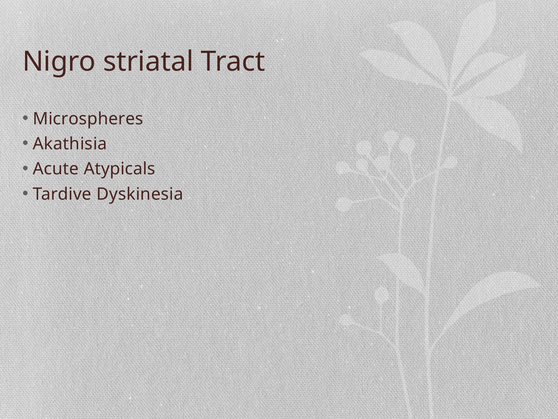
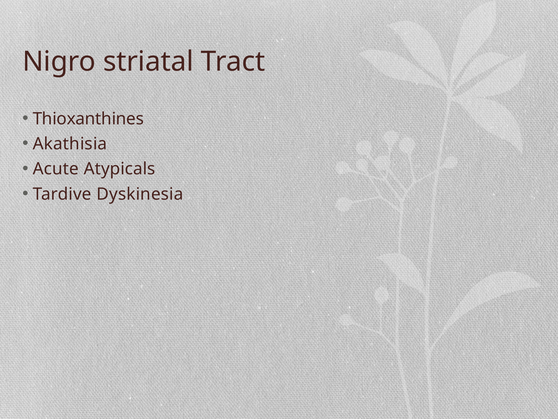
Microspheres: Microspheres -> Thioxanthines
